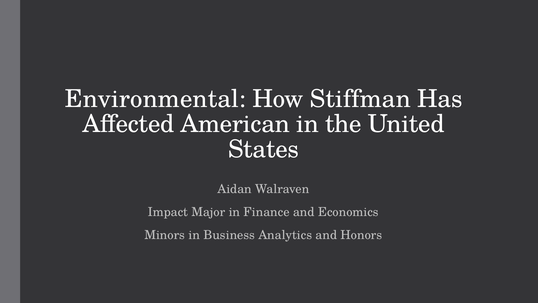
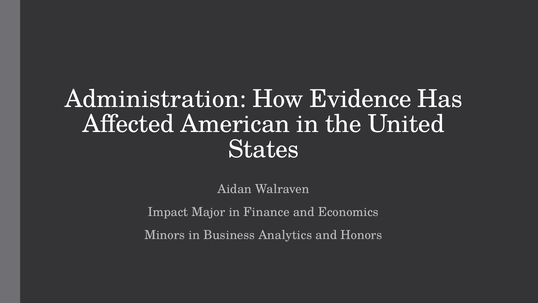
Environmental: Environmental -> Administration
Stiffman: Stiffman -> Evidence
